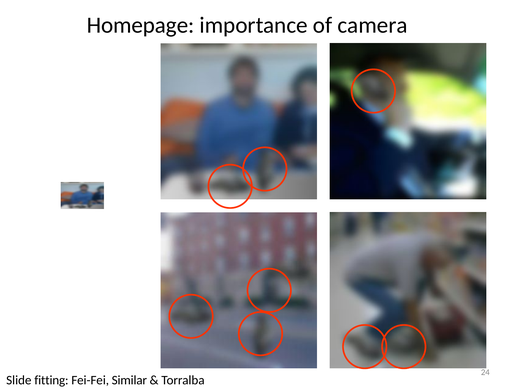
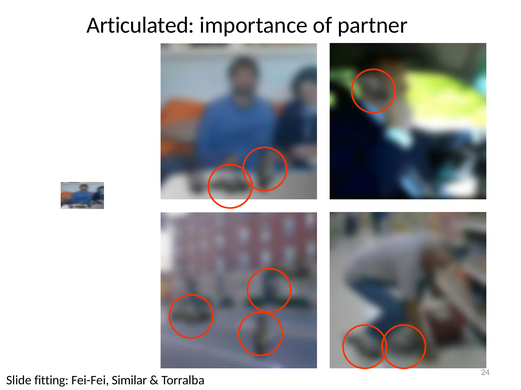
Homepage: Homepage -> Articulated
camera: camera -> partner
